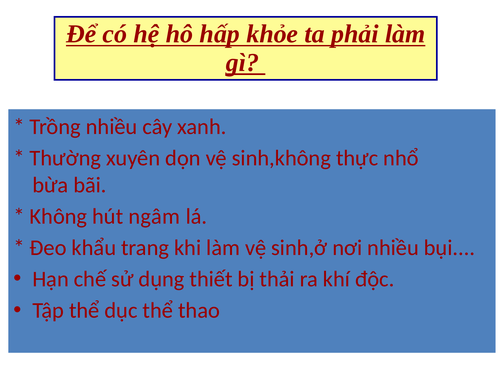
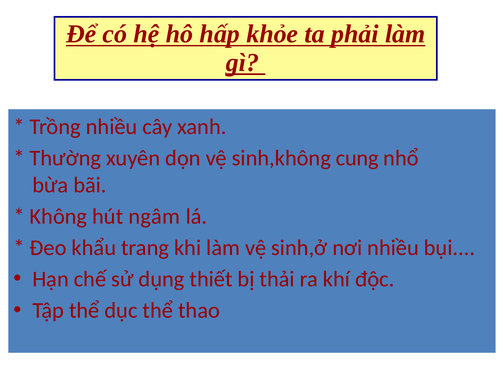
thực: thực -> cung
